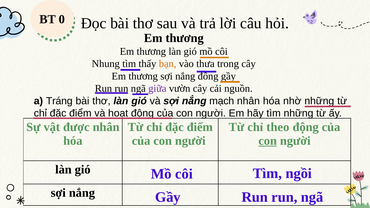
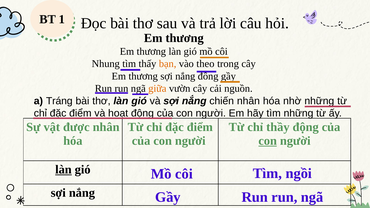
0: 0 -> 1
thưa: thưa -> theo
giữa colour: purple -> orange
mạch: mạch -> chiến
theo: theo -> thầy
làn at (63, 170) underline: none -> present
